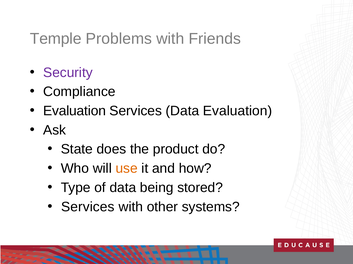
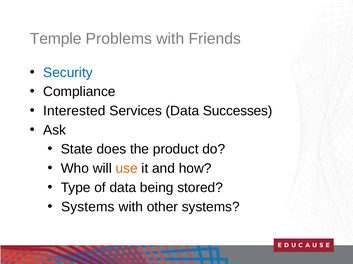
Security colour: purple -> blue
Evaluation at (74, 111): Evaluation -> Interested
Data Evaluation: Evaluation -> Successes
Services at (88, 207): Services -> Systems
